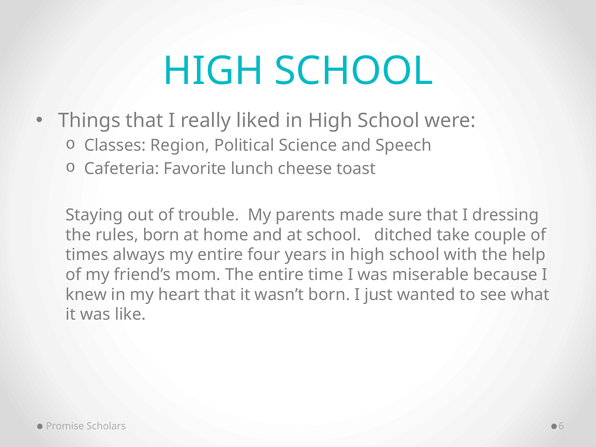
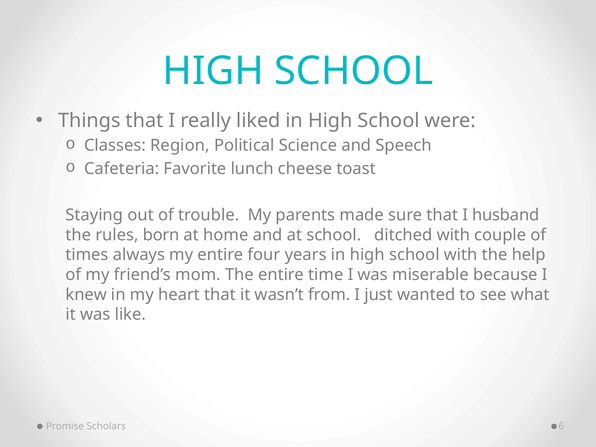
dressing: dressing -> husband
ditched take: take -> with
wasn’t born: born -> from
